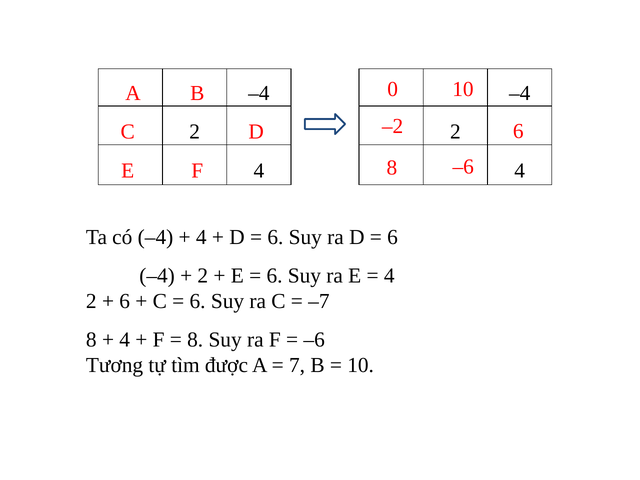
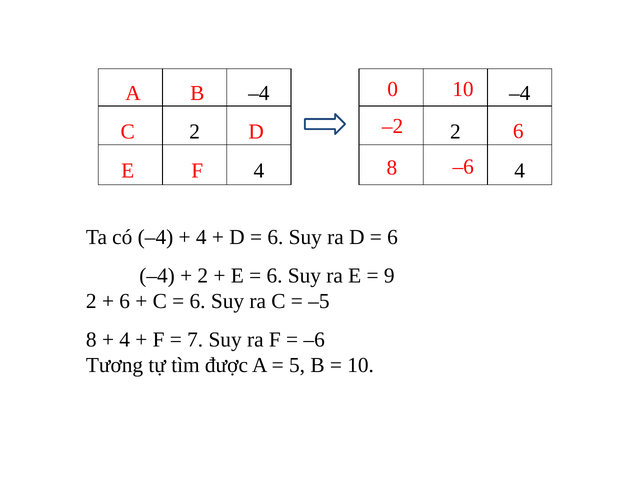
4 at (389, 276): 4 -> 9
–7: –7 -> –5
8 at (195, 340): 8 -> 7
7: 7 -> 5
